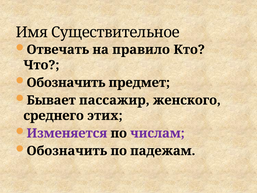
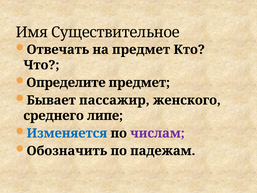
на правило: правило -> предмет
Обозначить at (66, 83): Обозначить -> Определите
этих: этих -> липе
Изменяется colour: purple -> blue
